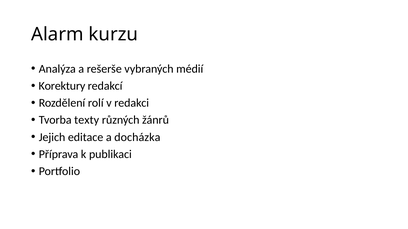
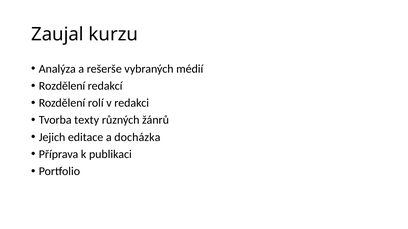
Alarm: Alarm -> Zaujal
Korektury at (62, 86): Korektury -> Rozdělení
